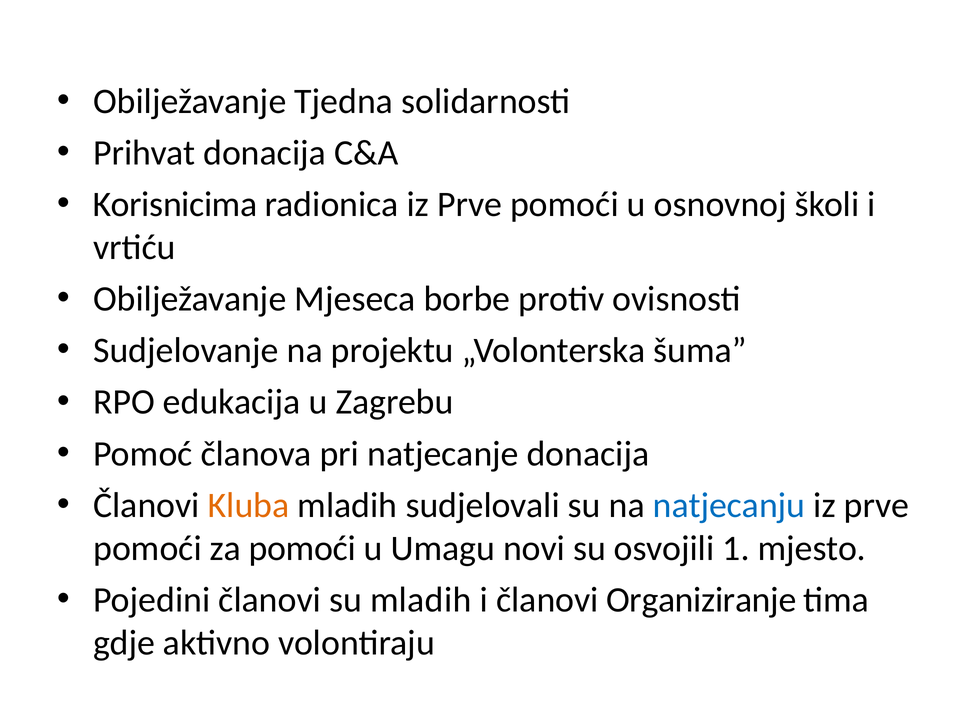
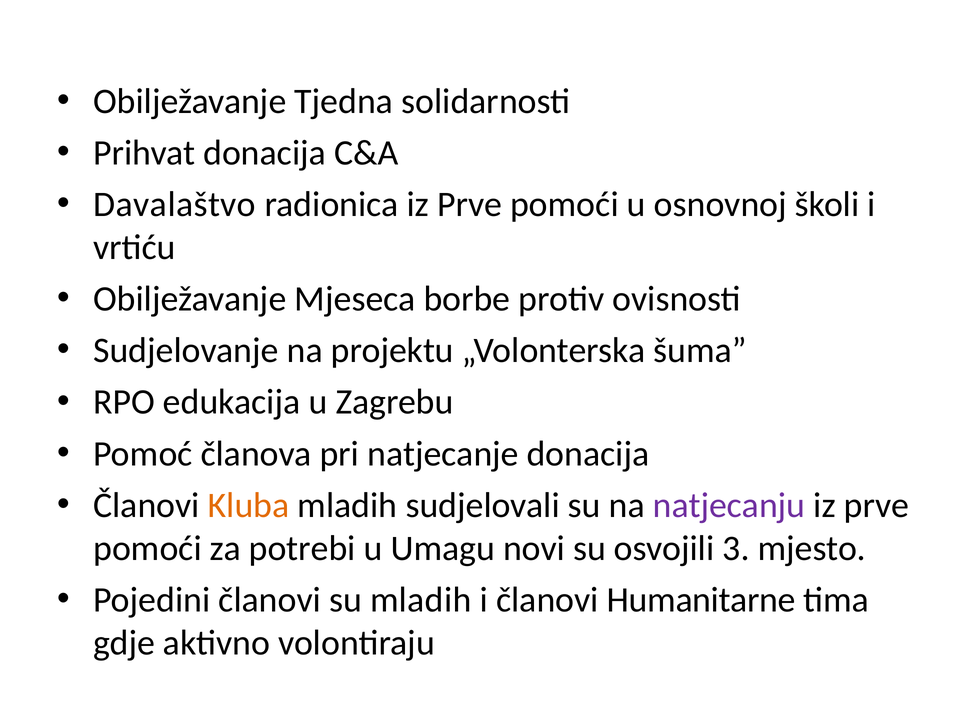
Korisnicima: Korisnicima -> Davalaštvo
natjecanju colour: blue -> purple
za pomoći: pomoći -> potrebi
1: 1 -> 3
Organiziranje: Organiziranje -> Humanitarne
